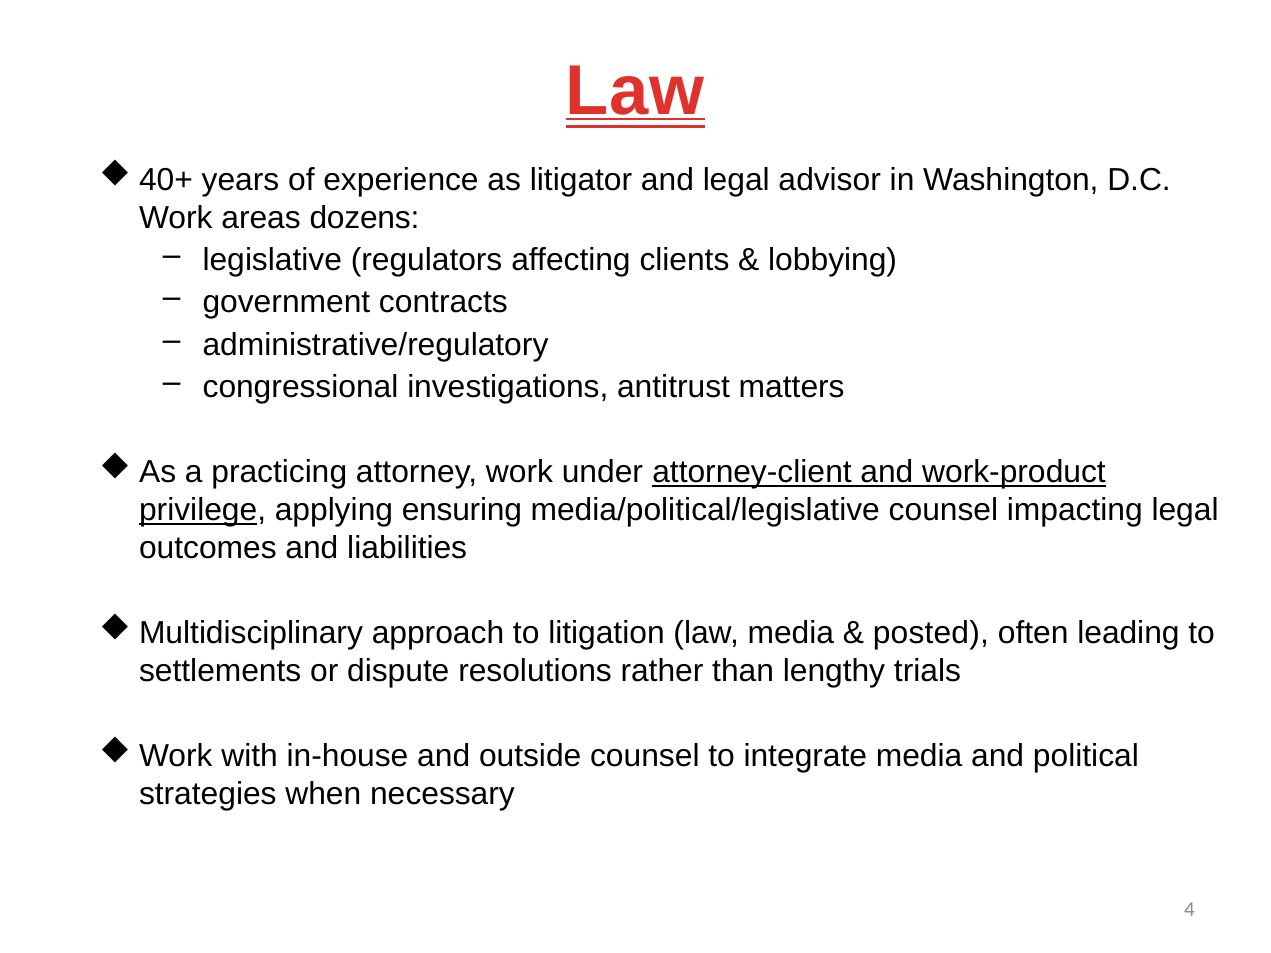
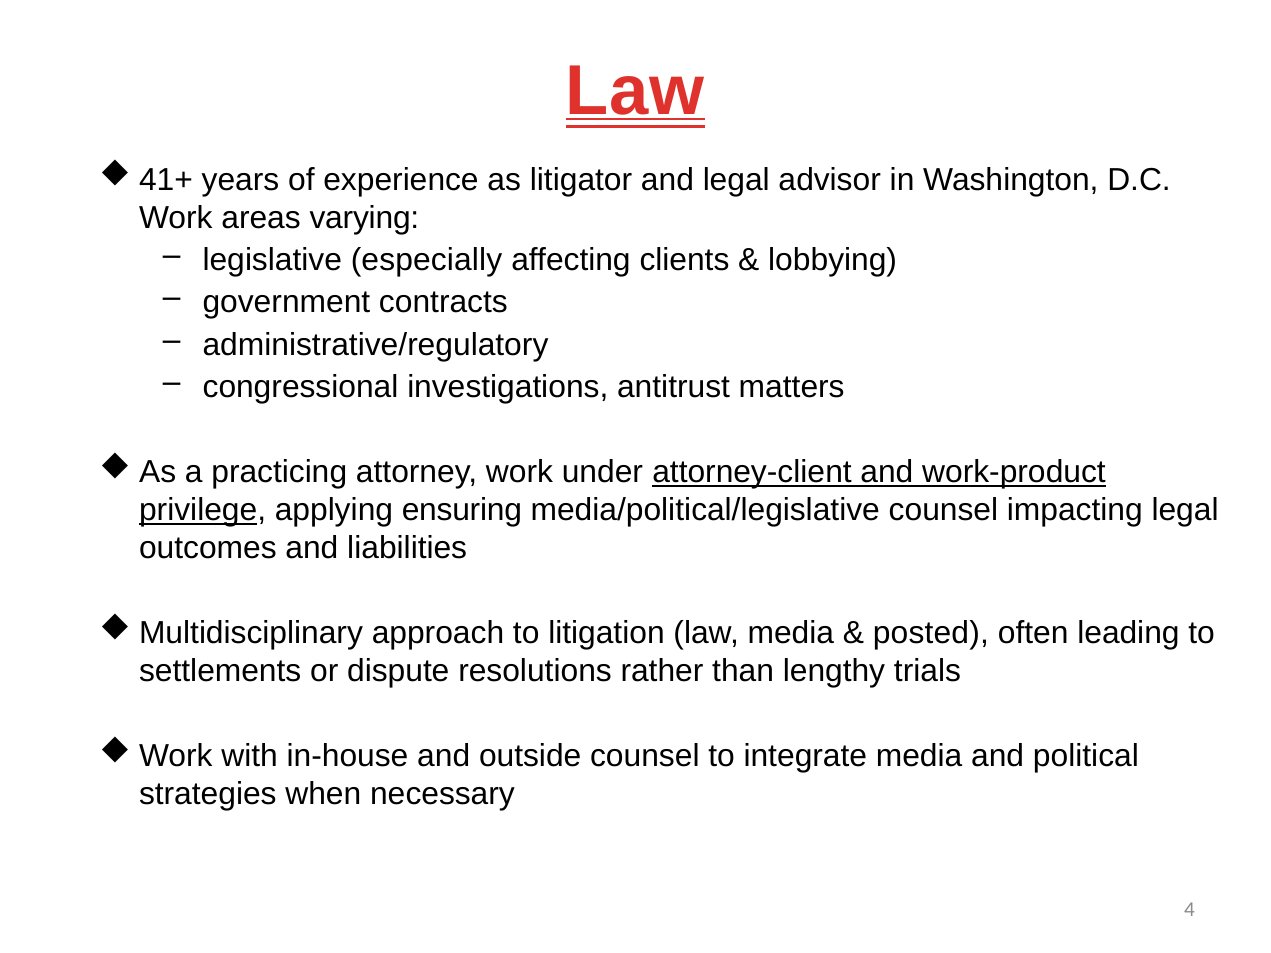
40+: 40+ -> 41+
dozens: dozens -> varying
regulators: regulators -> especially
